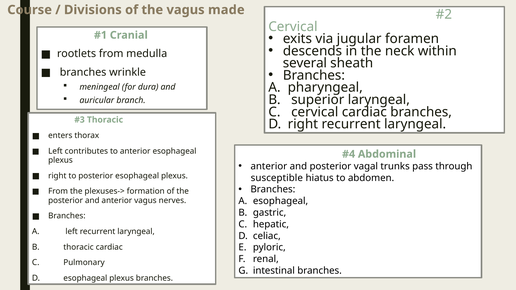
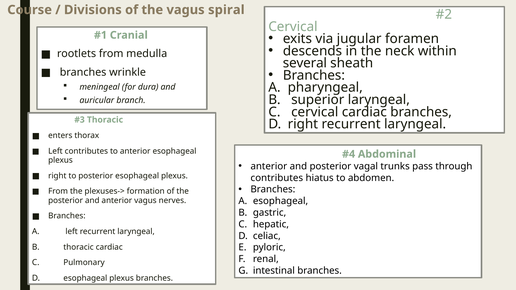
made: made -> spiral
susceptible at (277, 178): susceptible -> contributes
